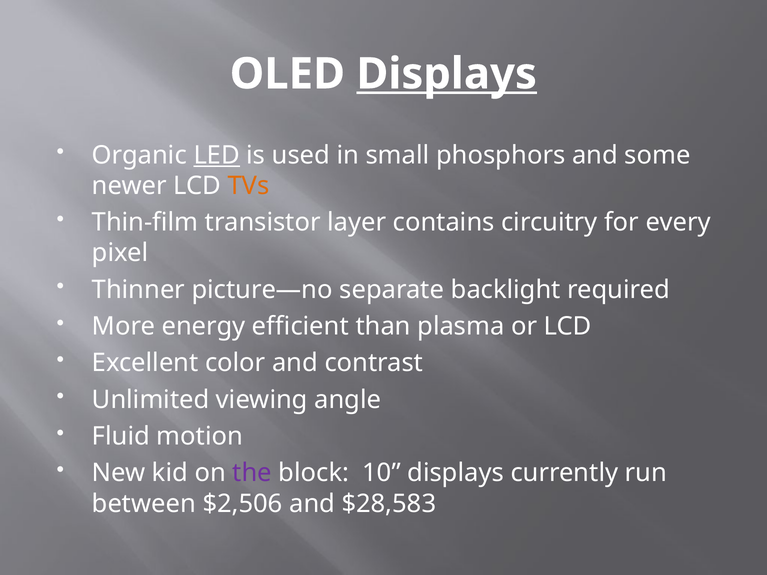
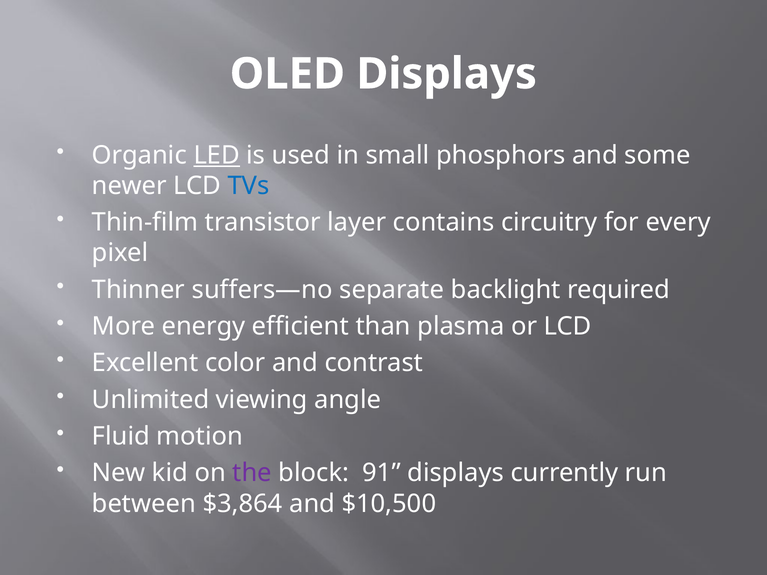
Displays at (447, 74) underline: present -> none
TVs colour: orange -> blue
picture—no: picture—no -> suffers—no
10: 10 -> 91
$2,506: $2,506 -> $3,864
$28,583: $28,583 -> $10,500
